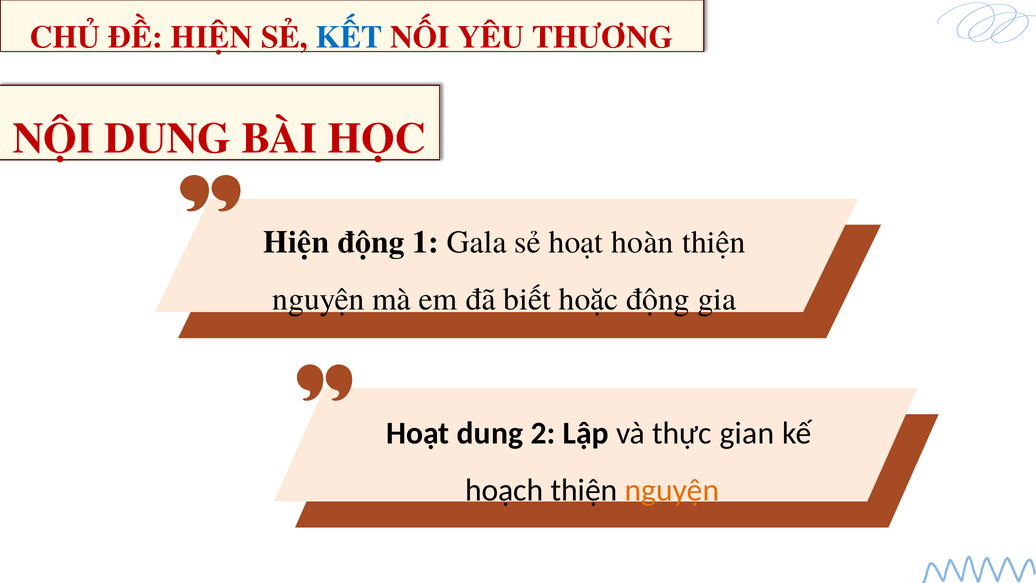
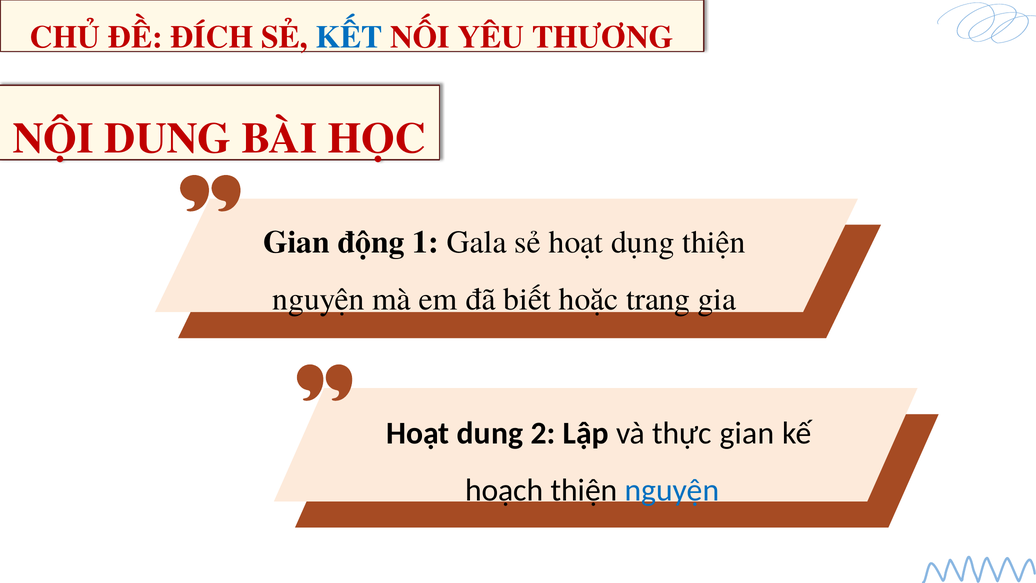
ĐỀ HIỆN: HIỆN -> ĐÍCH
Hiện at (296, 242): Hiện -> Gian
hoàn: hoàn -> dụng
hoặc động: động -> trang
nguyện at (672, 490) colour: orange -> blue
